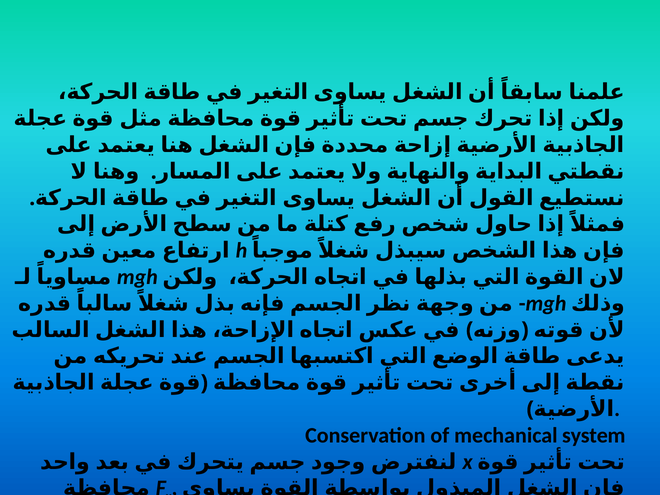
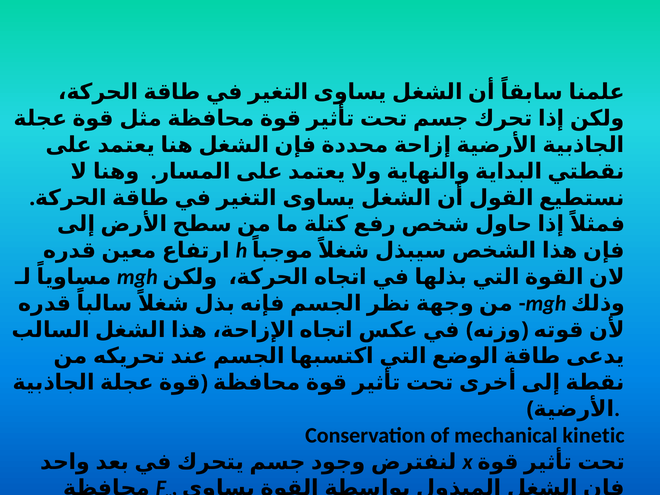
system: system -> kinetic
